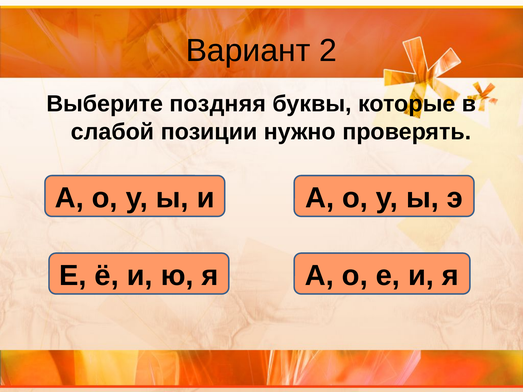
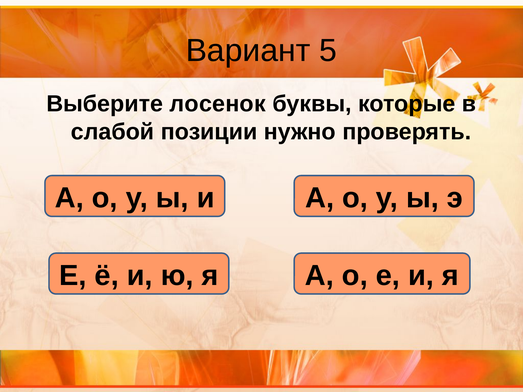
2: 2 -> 5
поздняя: поздняя -> лосенок
